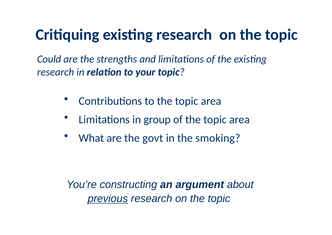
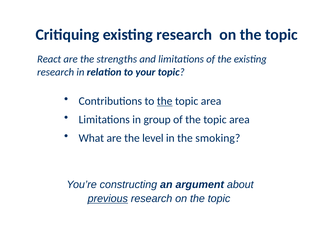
Could: Could -> React
the at (165, 101) underline: none -> present
govt: govt -> level
